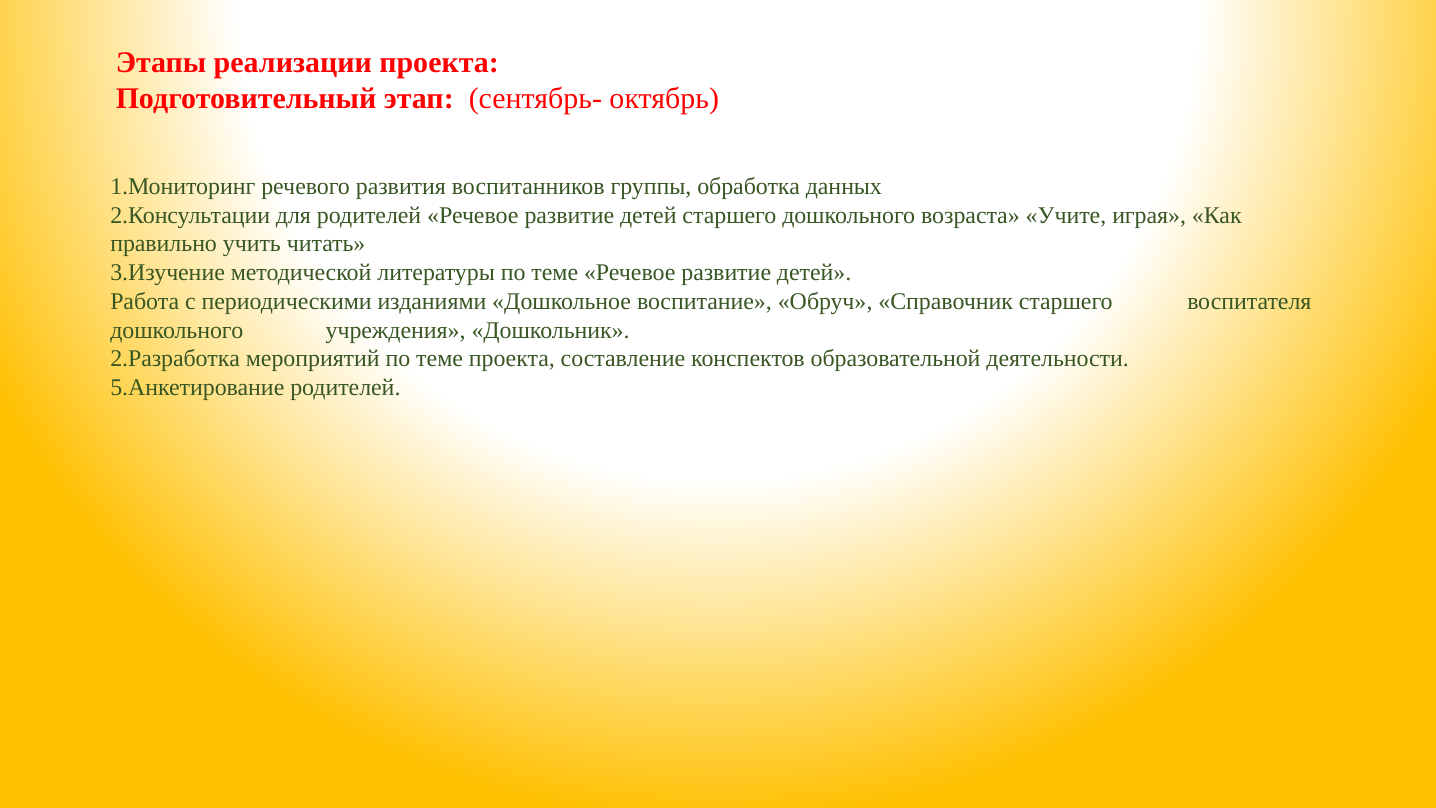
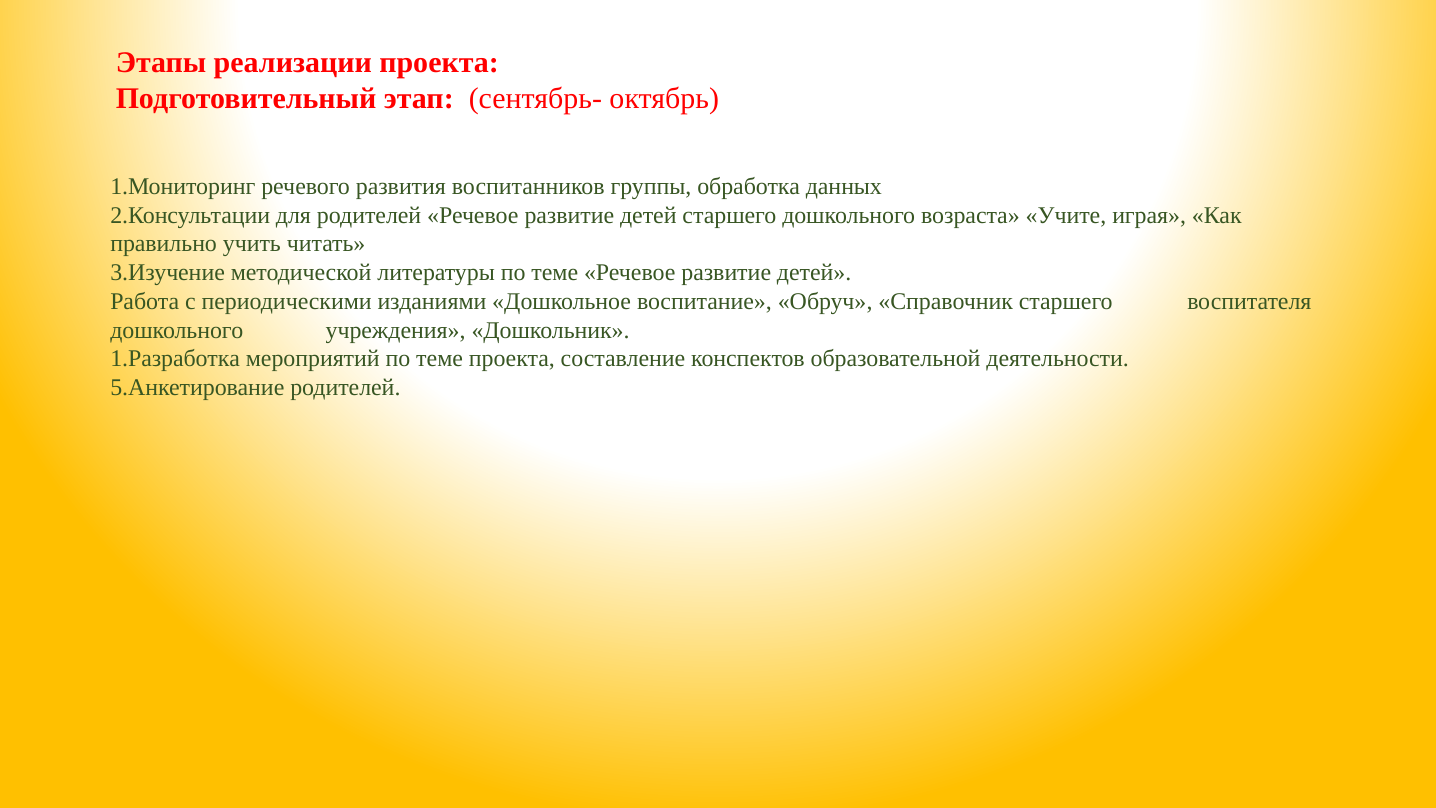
2.Разработка: 2.Разработка -> 1.Разработка
